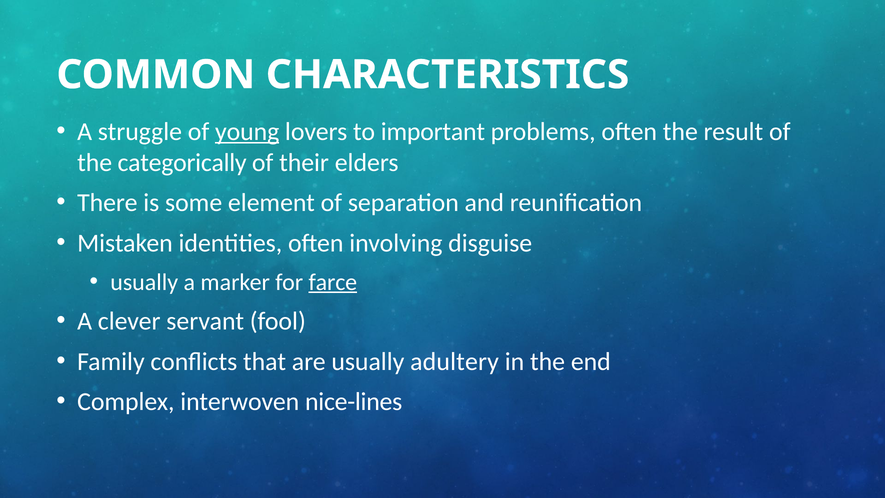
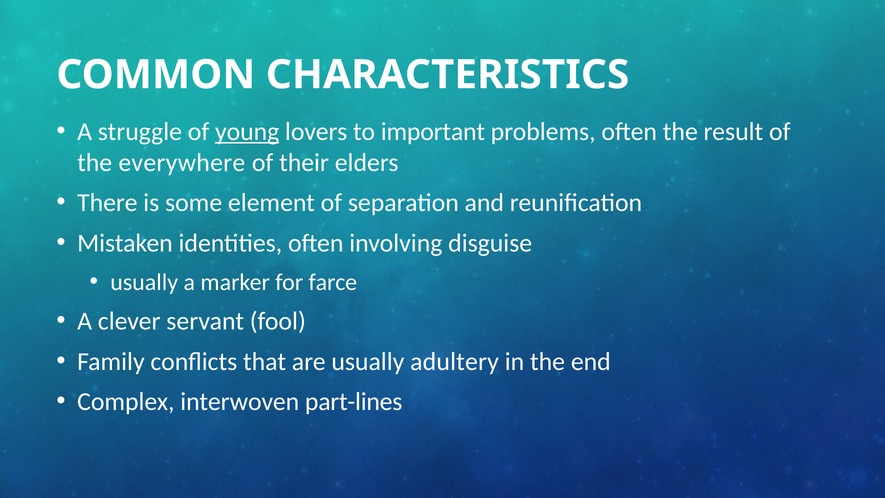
categorically: categorically -> everywhere
farce underline: present -> none
nice-lines: nice-lines -> part-lines
